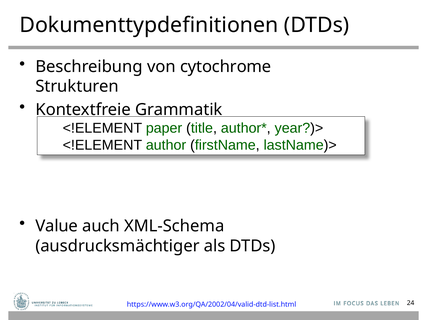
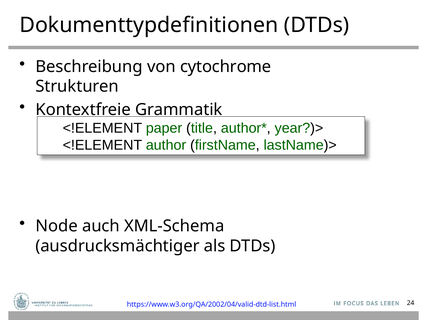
Value: Value -> Node
